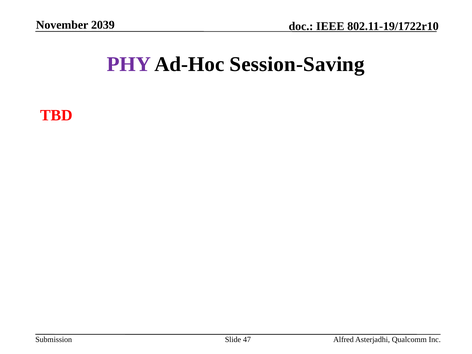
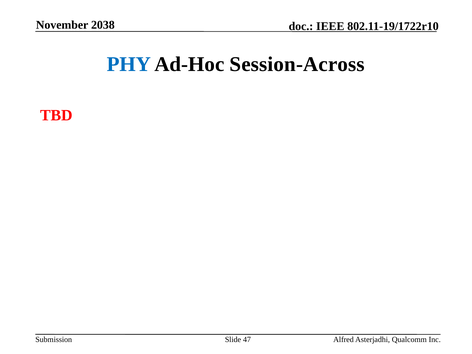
2039: 2039 -> 2038
PHY colour: purple -> blue
Session-Saving: Session-Saving -> Session-Across
